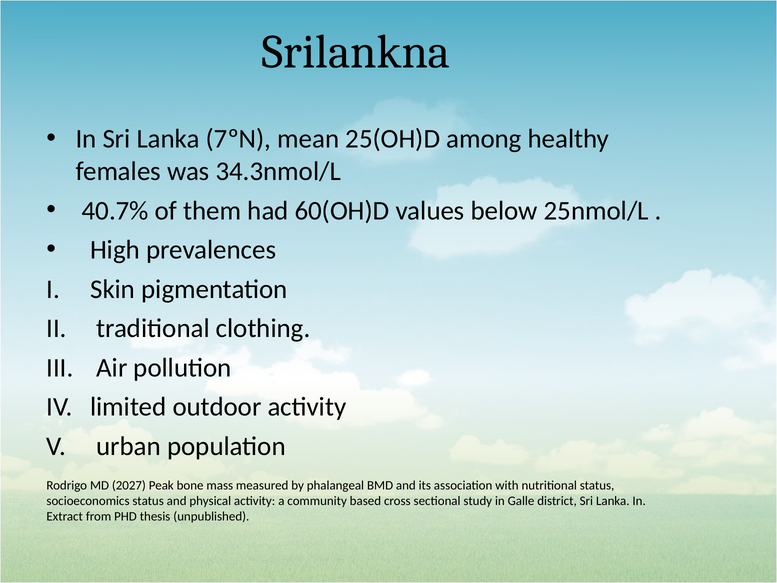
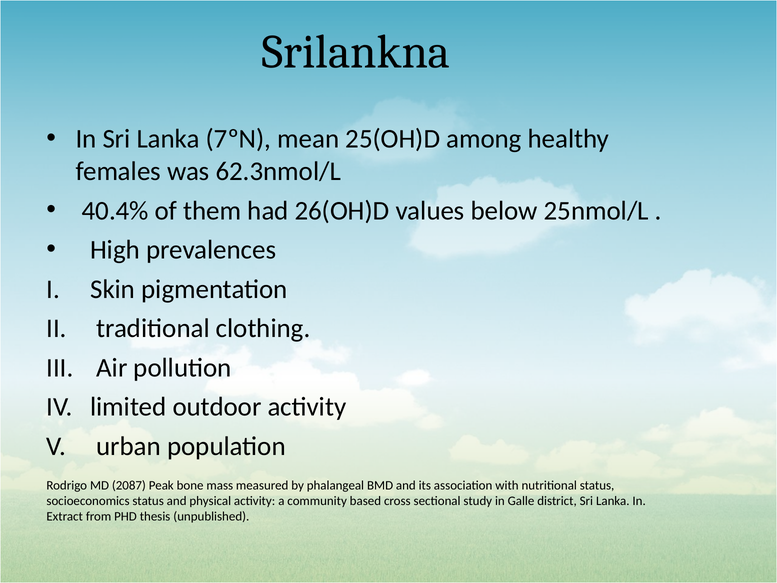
34.3nmol/L: 34.3nmol/L -> 62.3nmol/L
40.7%: 40.7% -> 40.4%
60(OH)D: 60(OH)D -> 26(OH)D
2027: 2027 -> 2087
